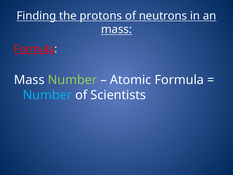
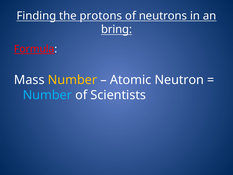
mass at (116, 29): mass -> bring
Number at (72, 80) colour: light green -> yellow
Atomic Formula: Formula -> Neutron
